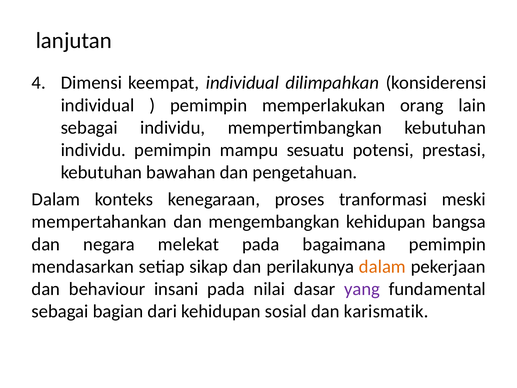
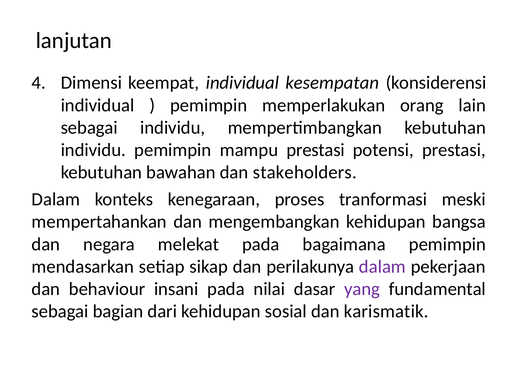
dilimpahkan: dilimpahkan -> kesempatan
mampu sesuatu: sesuatu -> prestasi
pengetahuan: pengetahuan -> stakeholders
dalam at (382, 266) colour: orange -> purple
